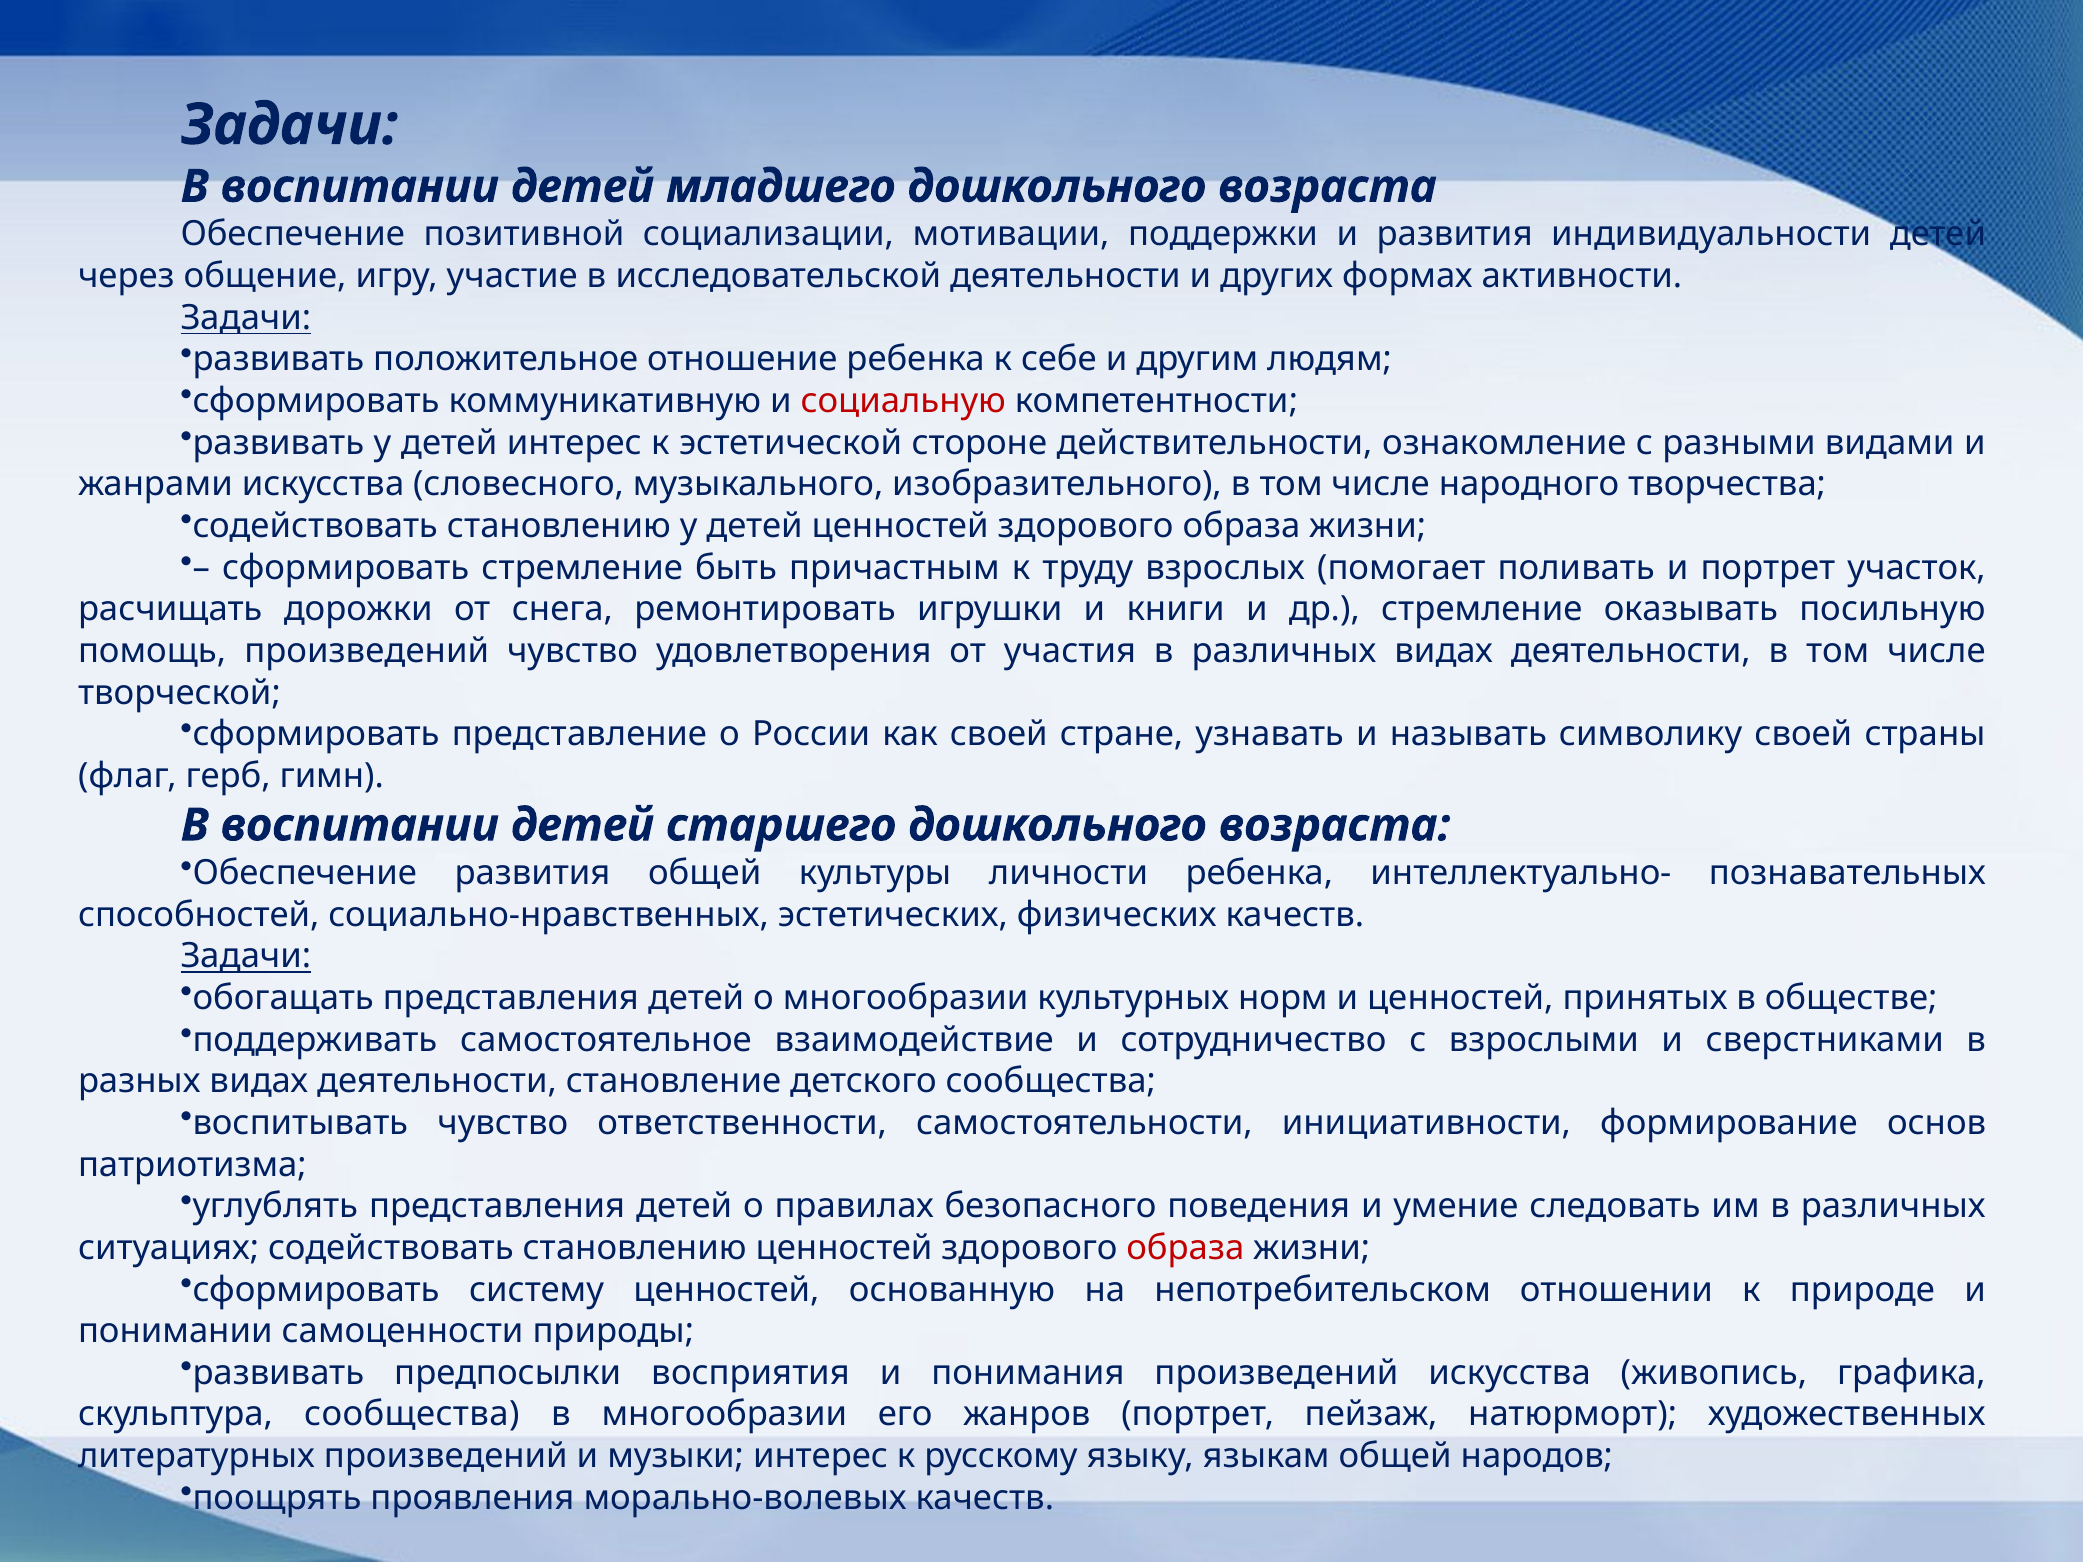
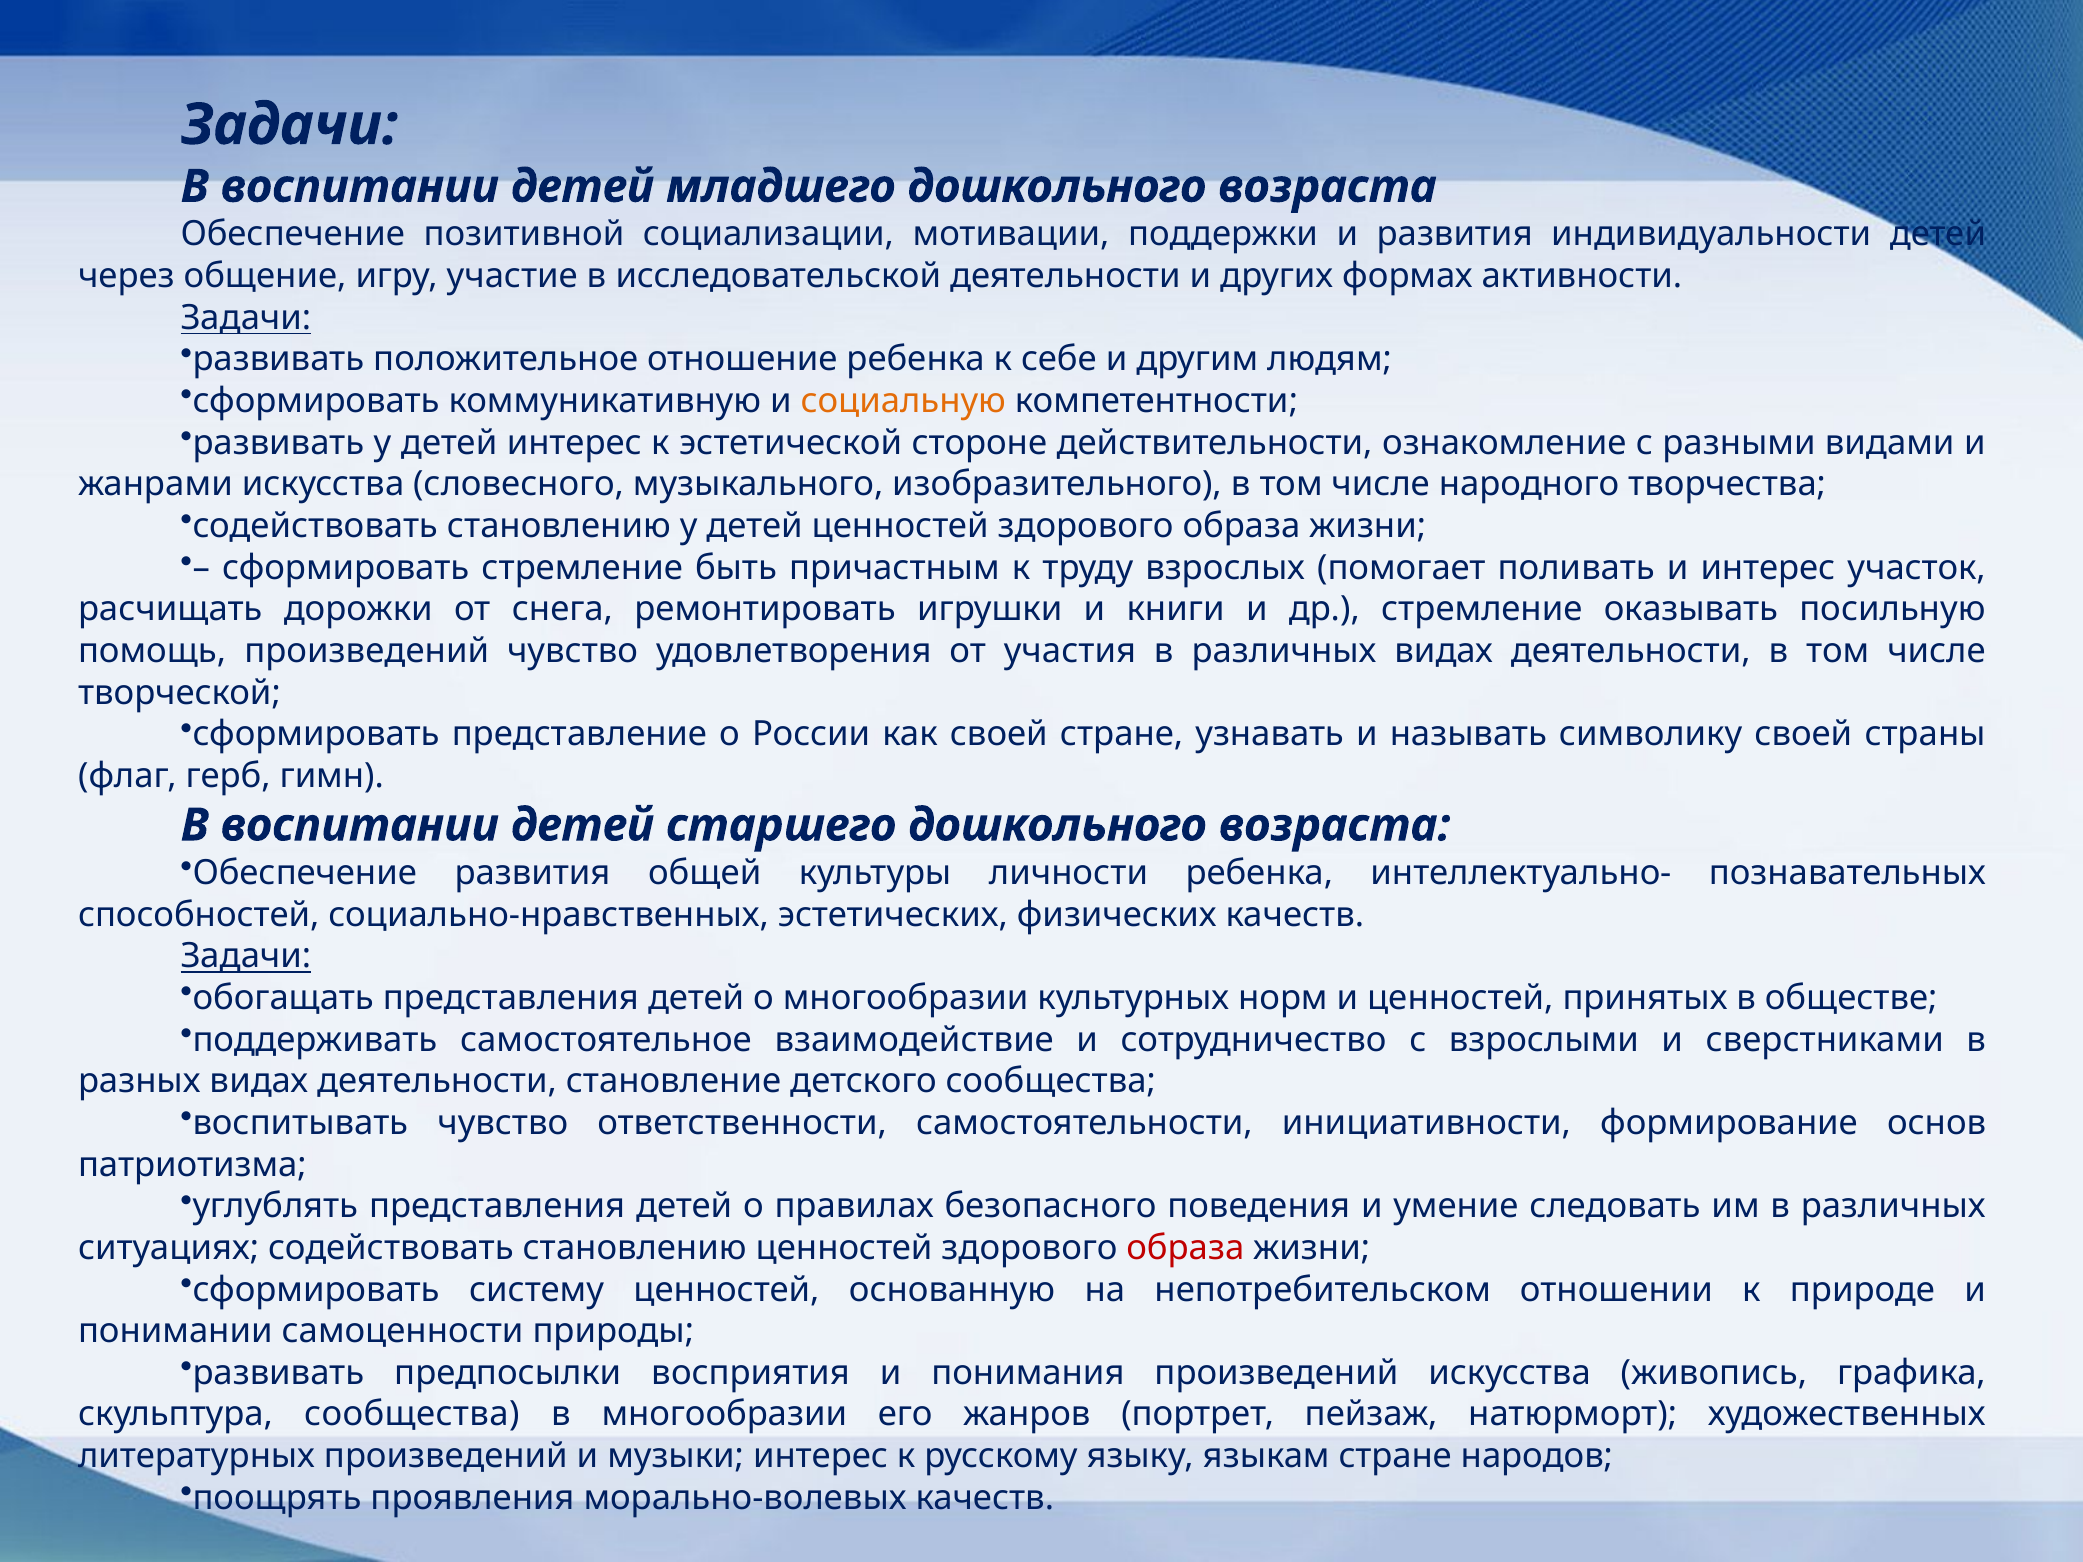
социальную colour: red -> orange
и портрет: портрет -> интерес
языкам общей: общей -> стране
